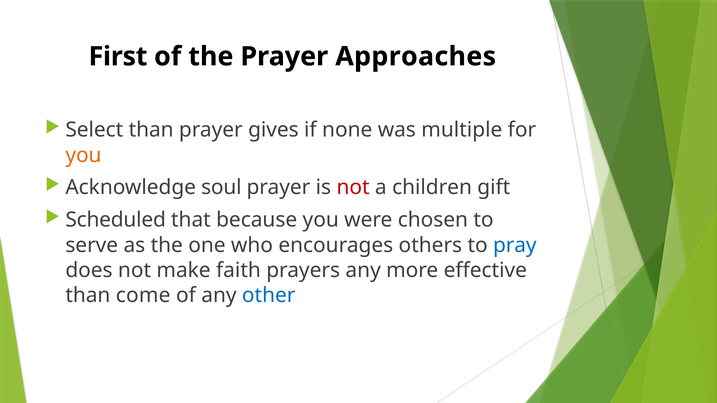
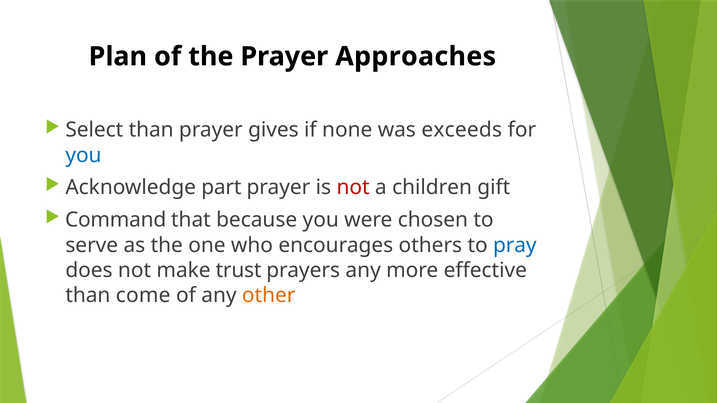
First: First -> Plan
multiple: multiple -> exceeds
you at (83, 155) colour: orange -> blue
soul: soul -> part
Scheduled: Scheduled -> Command
faith: faith -> trust
other colour: blue -> orange
